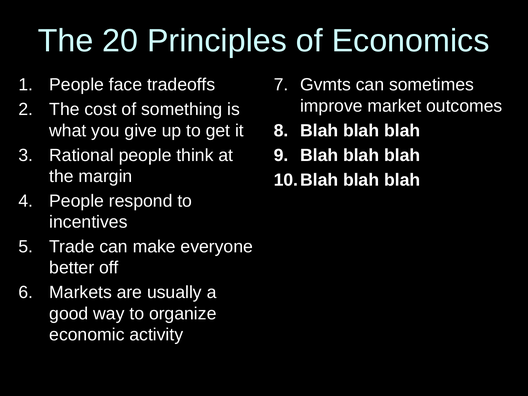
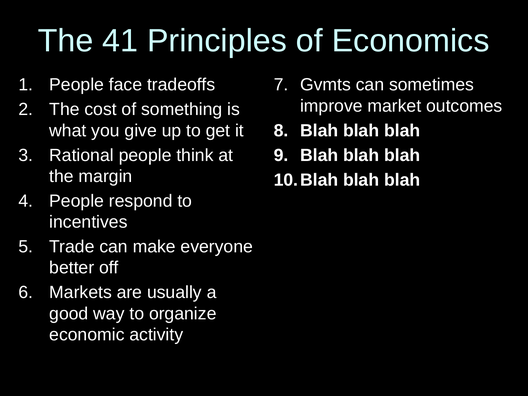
20: 20 -> 41
